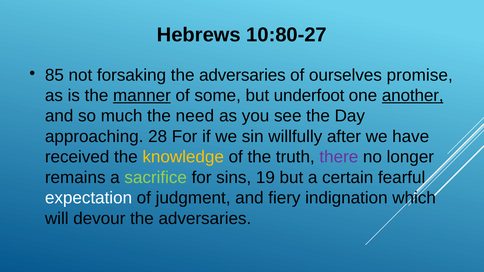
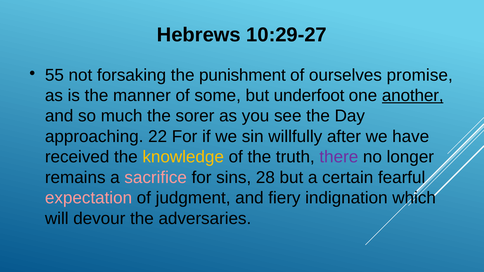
10:80-27: 10:80-27 -> 10:29-27
85: 85 -> 55
forsaking the adversaries: adversaries -> punishment
manner underline: present -> none
need: need -> sorer
28: 28 -> 22
sacrifice colour: light green -> pink
19: 19 -> 28
expectation colour: white -> pink
